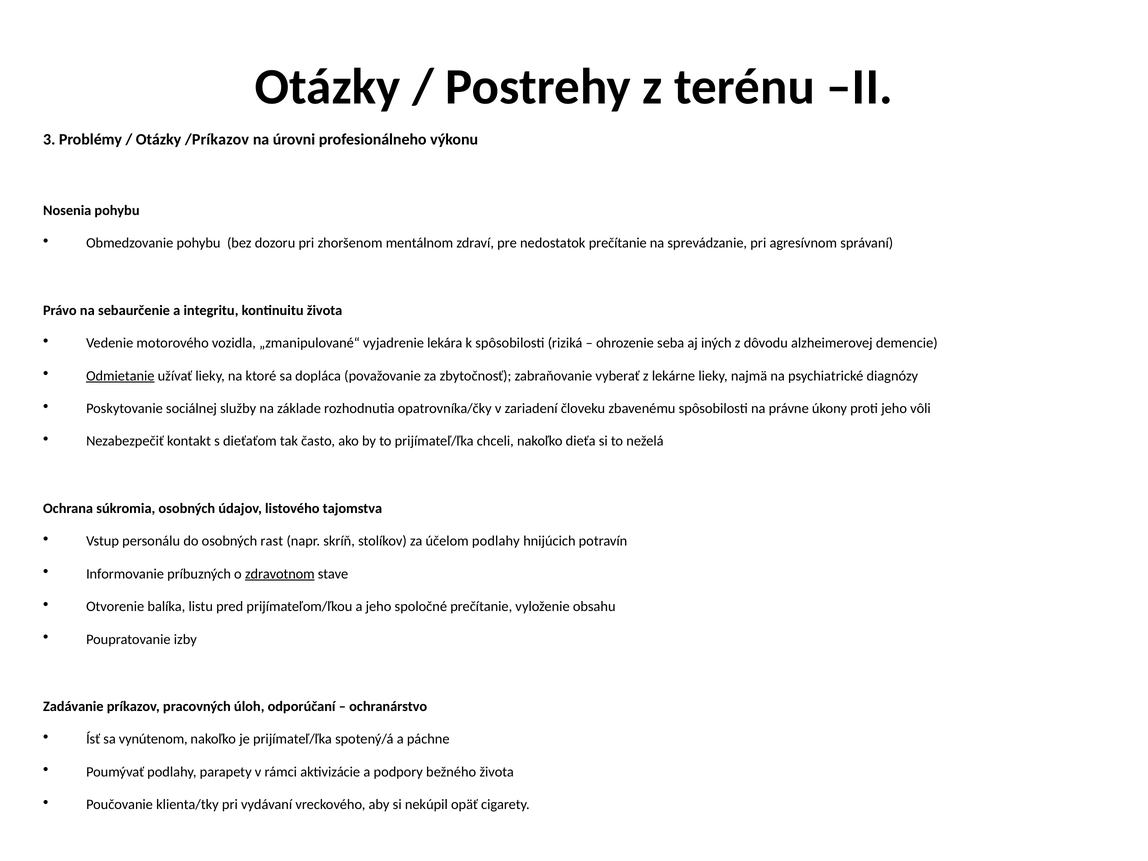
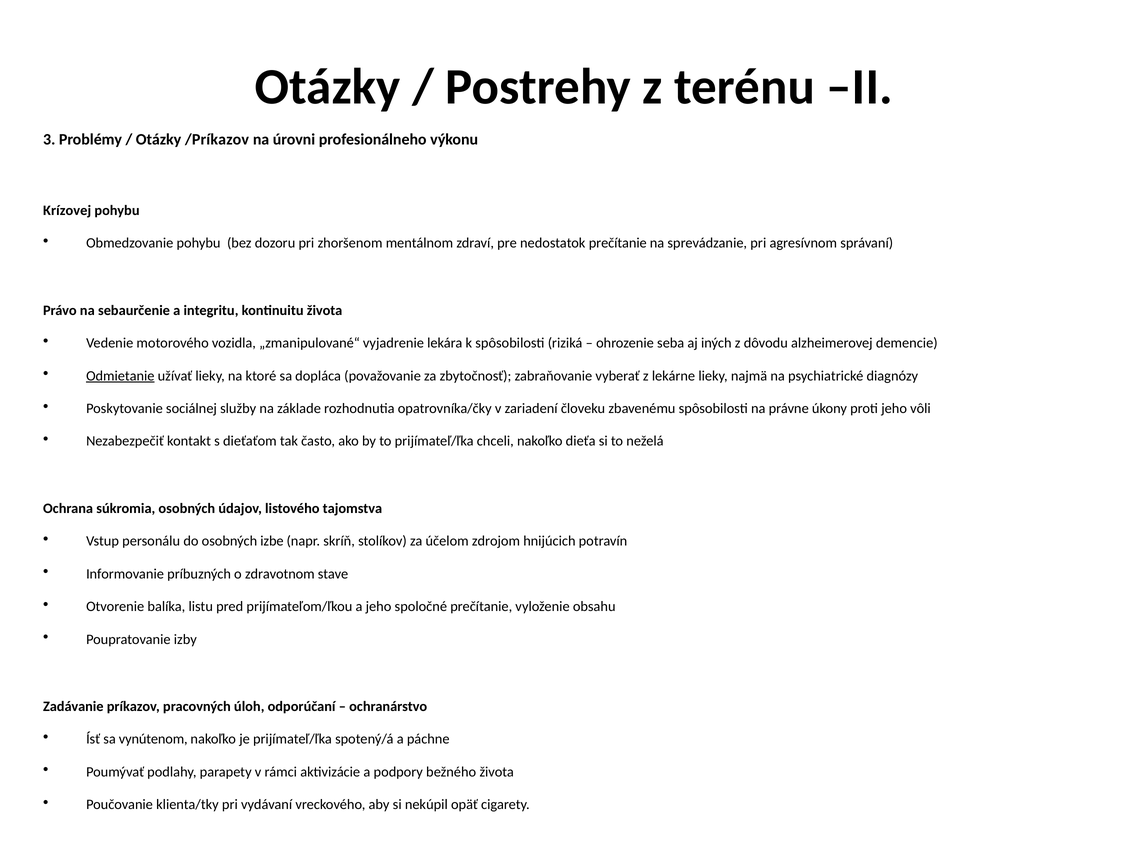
Nosenia: Nosenia -> Krízovej
rast: rast -> izbe
účelom podlahy: podlahy -> zdrojom
zdravotnom underline: present -> none
